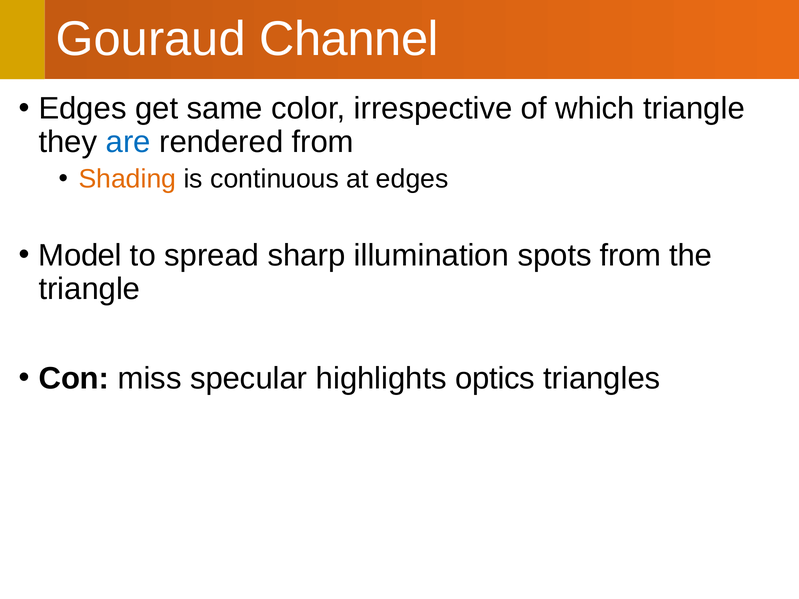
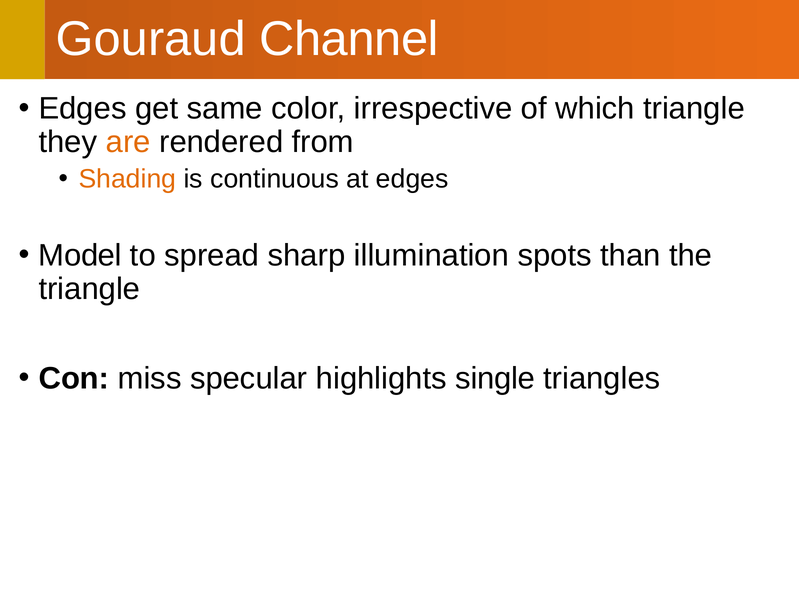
are colour: blue -> orange
spots from: from -> than
optics: optics -> single
